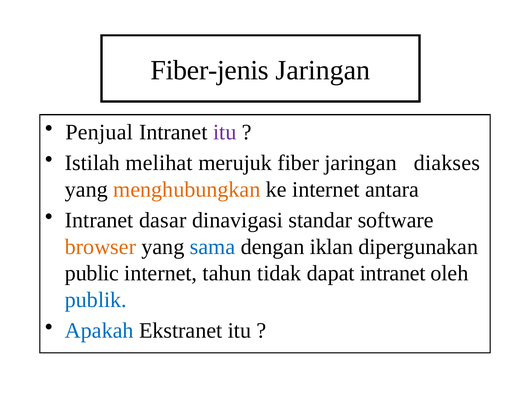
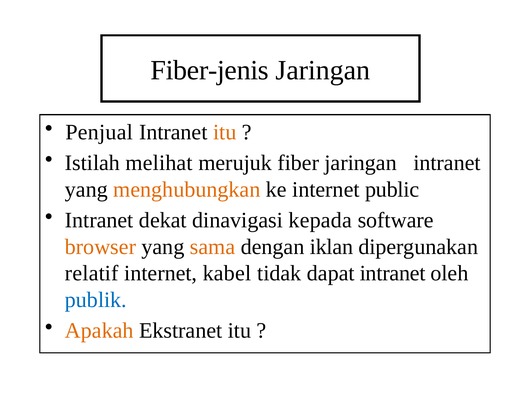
itu at (225, 132) colour: purple -> orange
jaringan diakses: diakses -> intranet
antara: antara -> public
dasar: dasar -> dekat
standar: standar -> kepada
sama colour: blue -> orange
public: public -> relatif
tahun: tahun -> kabel
Apakah colour: blue -> orange
